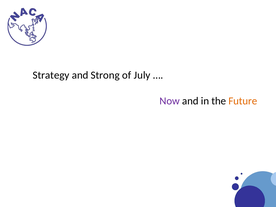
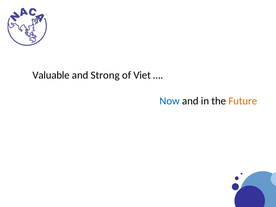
Strategy: Strategy -> Valuable
July: July -> Viet
Now colour: purple -> blue
